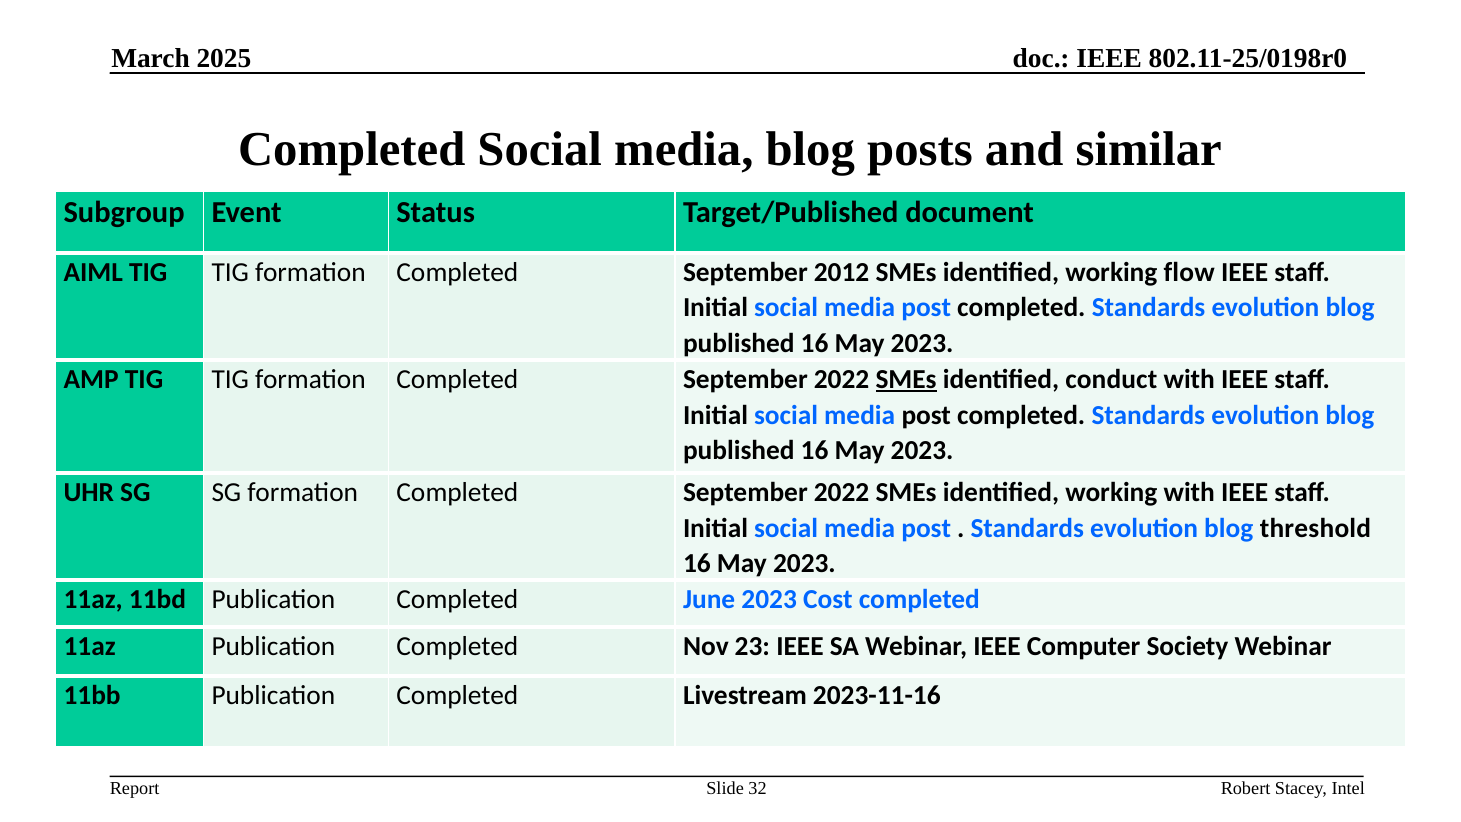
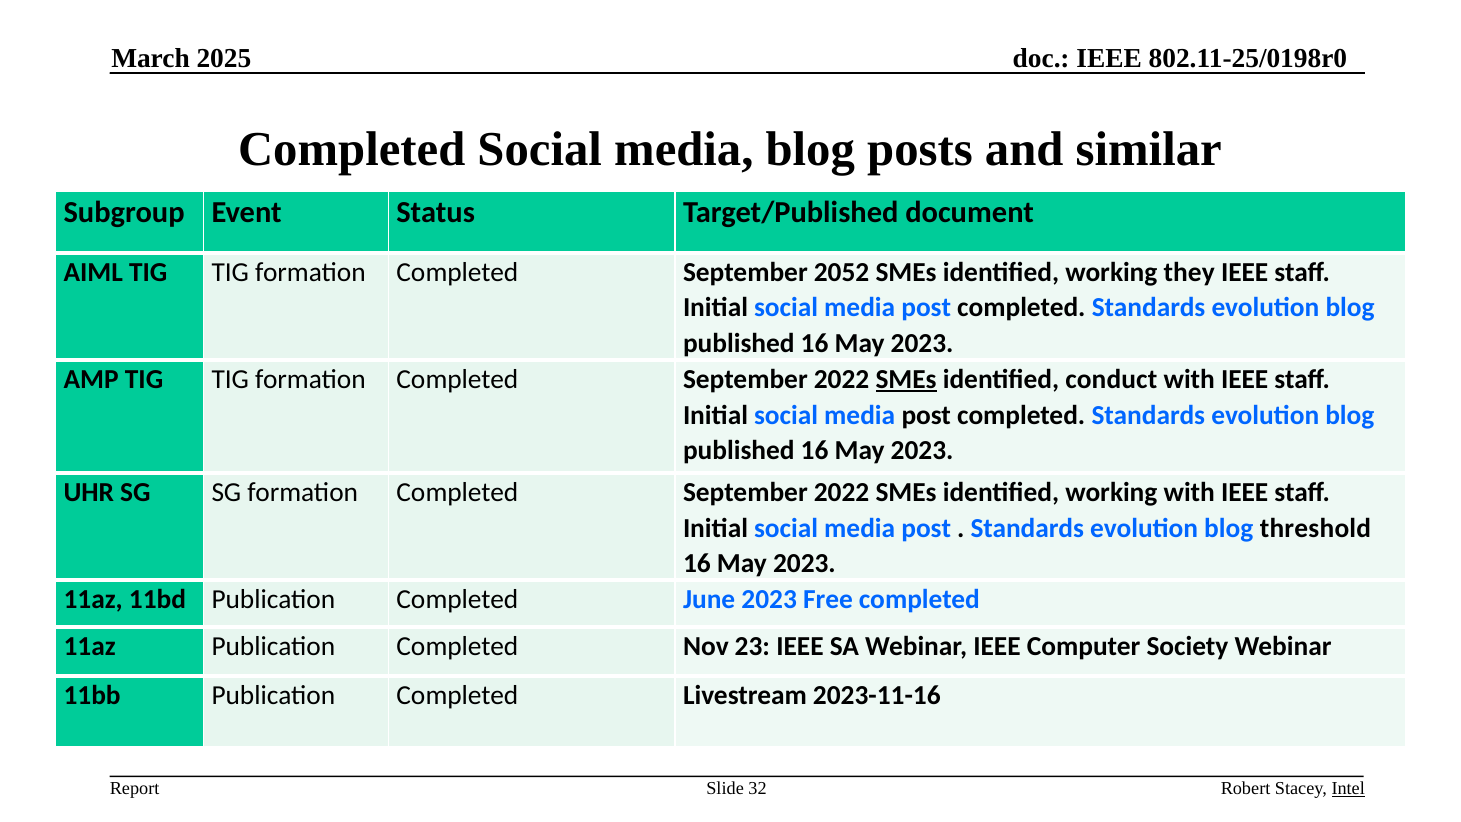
2012: 2012 -> 2052
flow: flow -> they
Cost: Cost -> Free
Intel underline: none -> present
